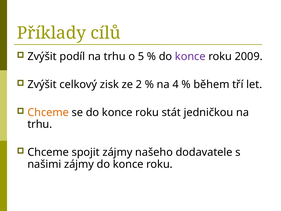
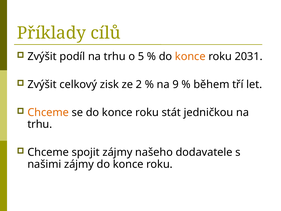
konce at (190, 56) colour: purple -> orange
2009: 2009 -> 2031
4: 4 -> 9
